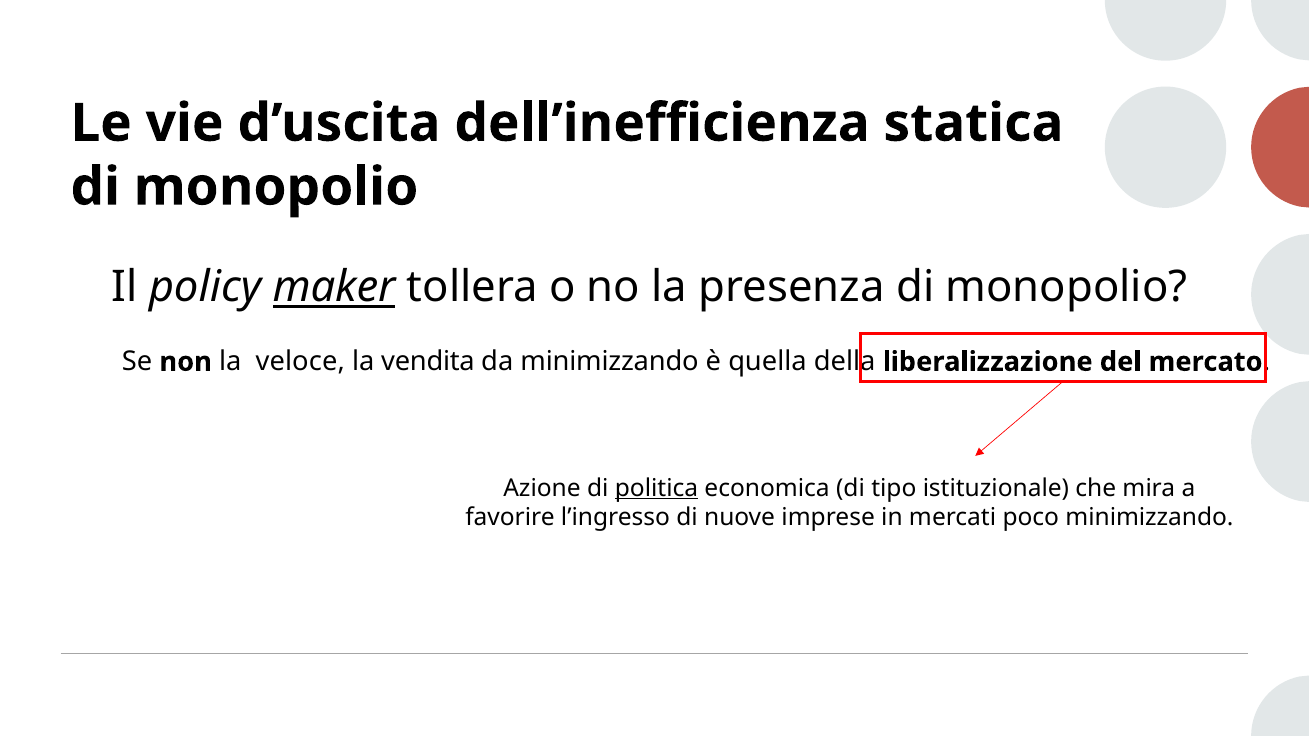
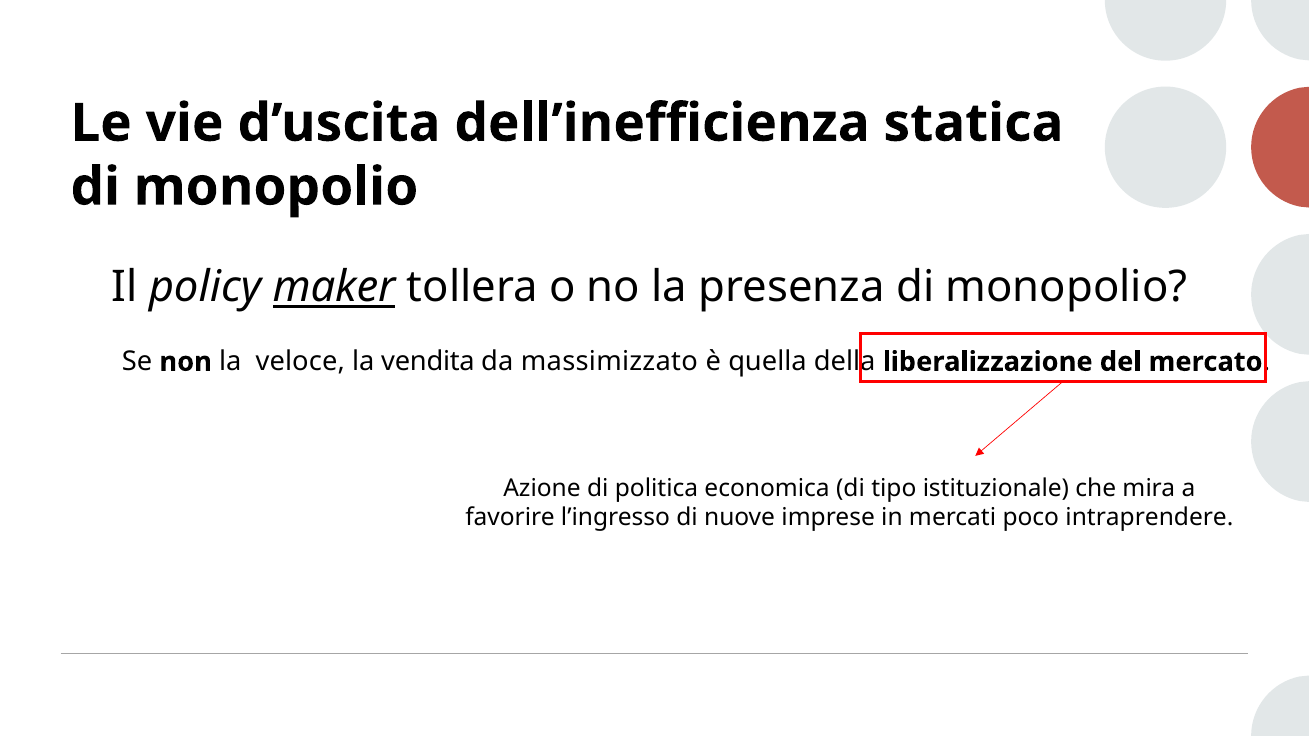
da minimizzando: minimizzando -> massimizzato
politica underline: present -> none
poco minimizzando: minimizzando -> intraprendere
